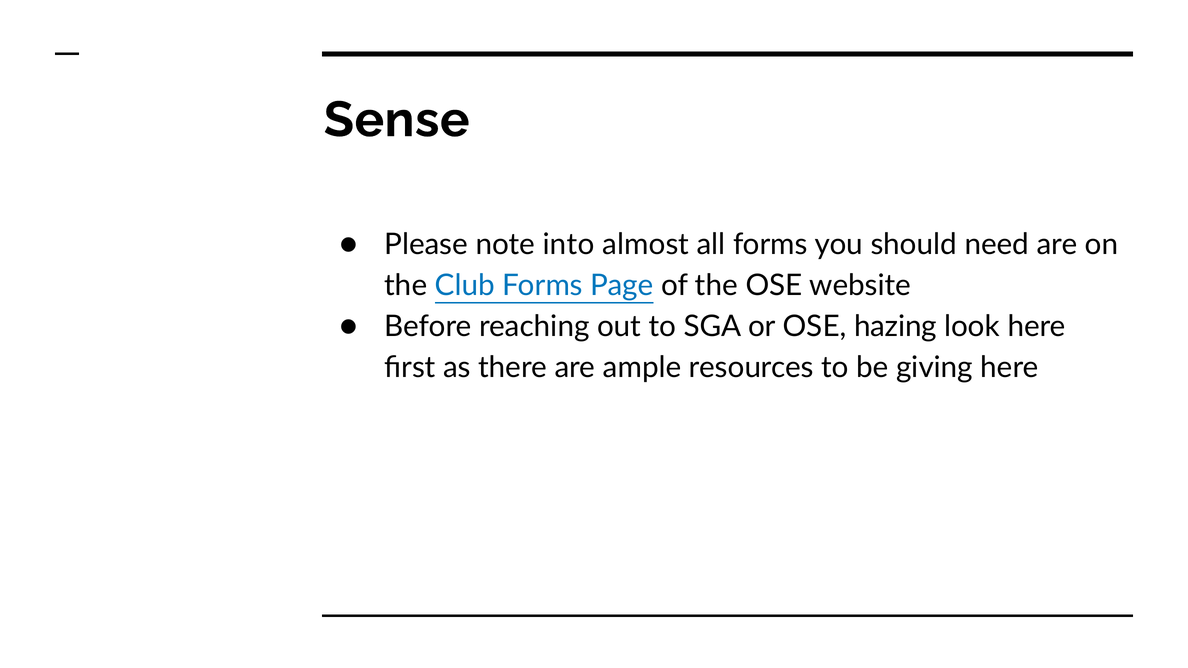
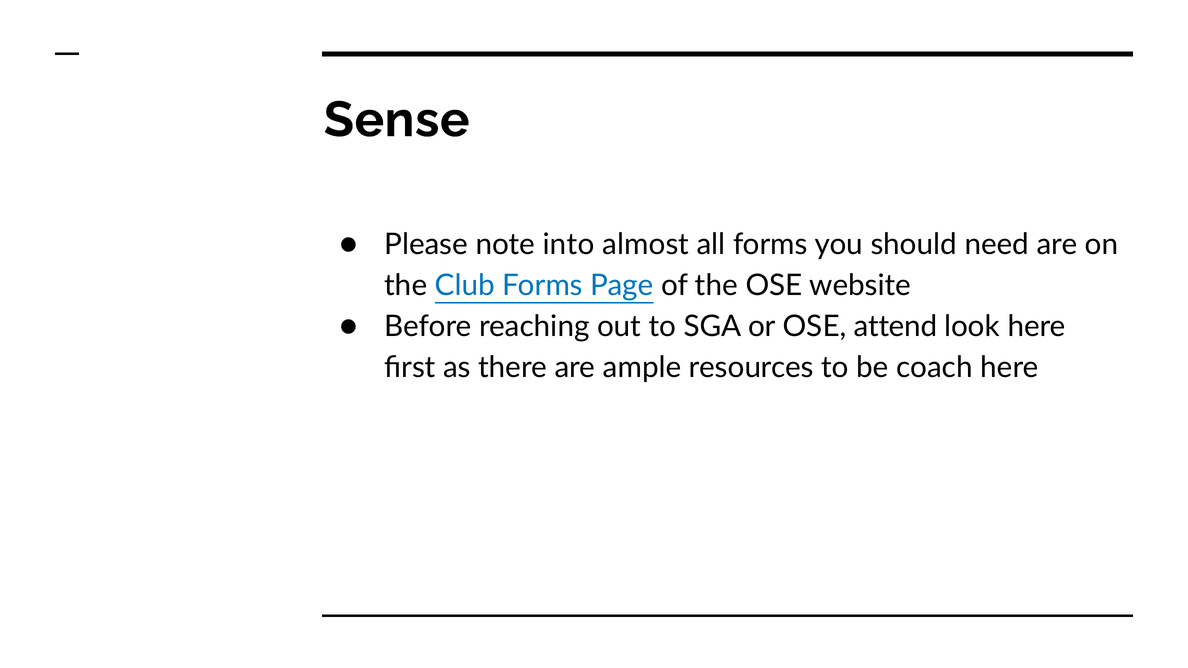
hazing: hazing -> attend
giving: giving -> coach
